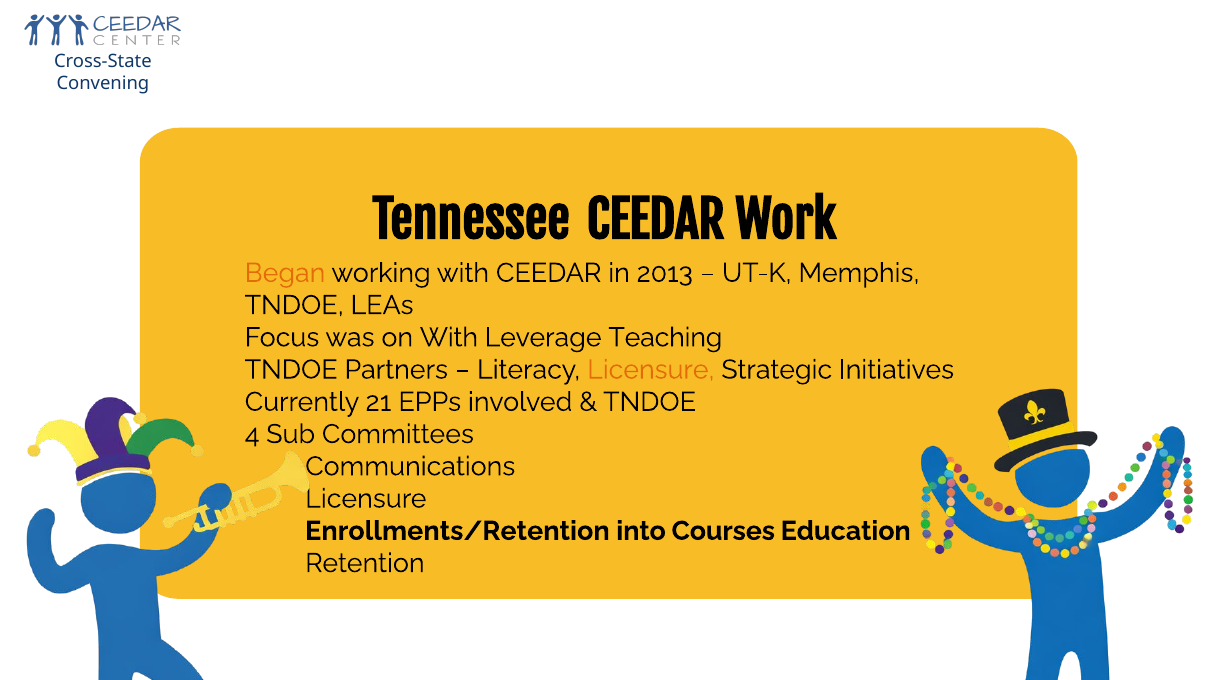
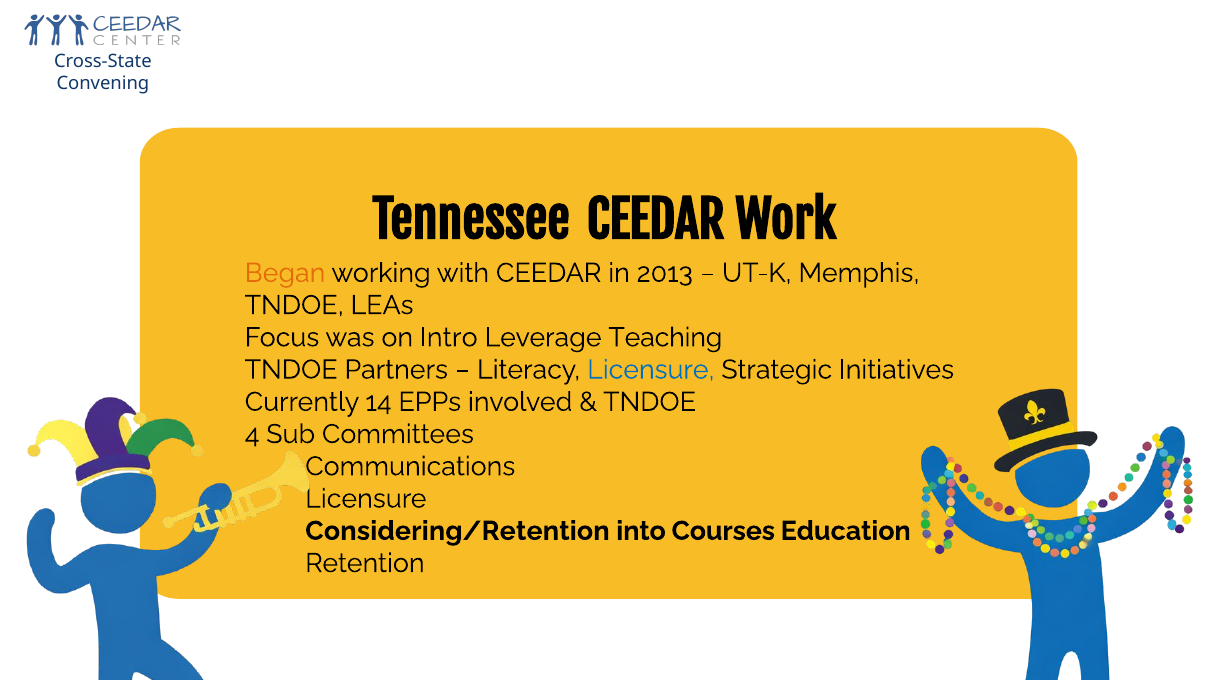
on With: With -> Intro
Licensure at (651, 370) colour: orange -> blue
21: 21 -> 14
Enrollments/Retention: Enrollments/Retention -> Considering/Retention
